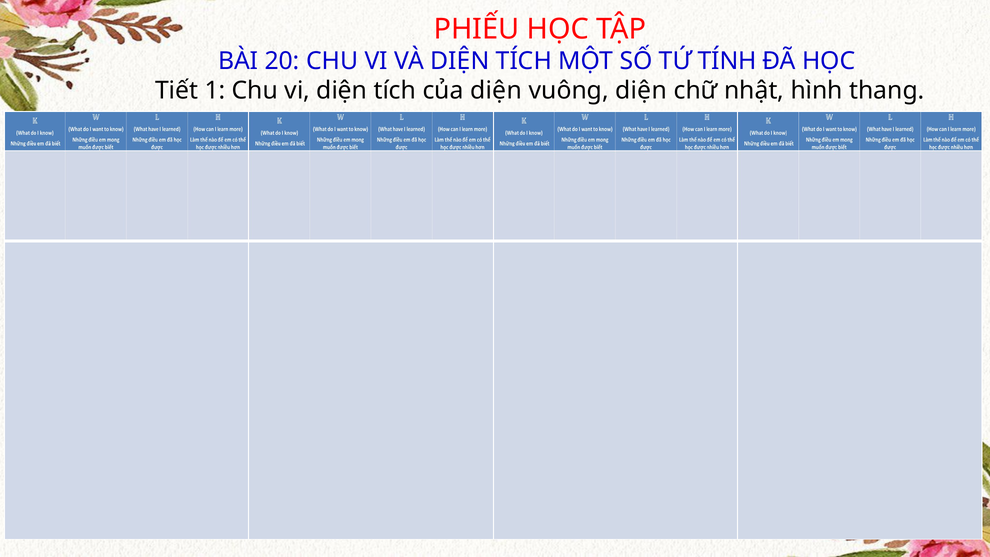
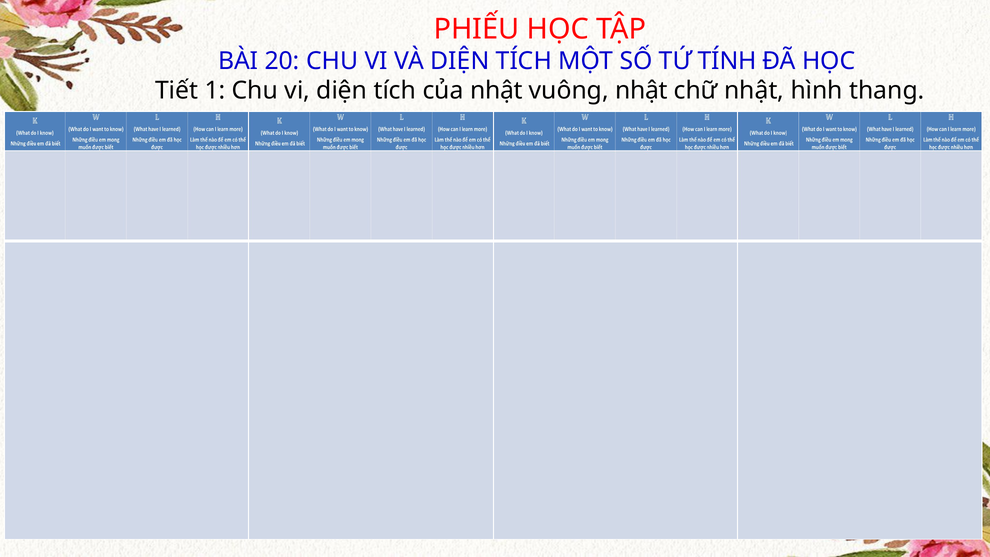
của diện: diện -> nhật
vuông diện: diện -> nhật
